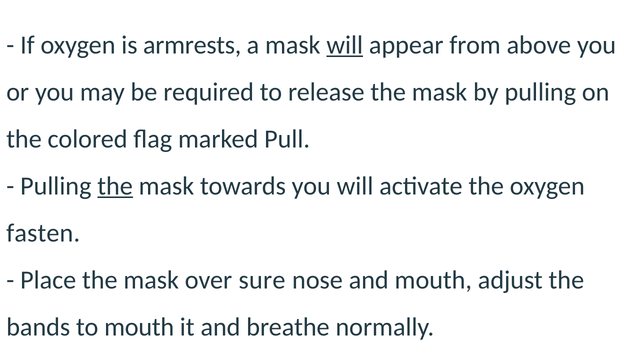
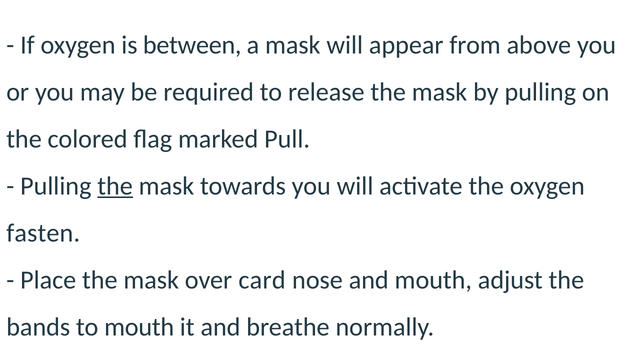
armrests: armrests -> between
will at (345, 45) underline: present -> none
sure: sure -> card
